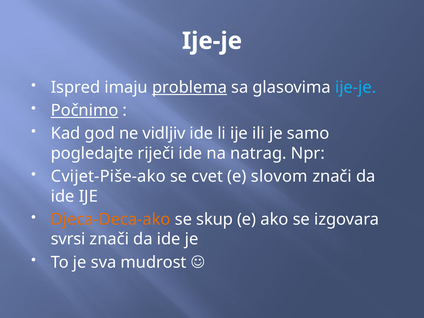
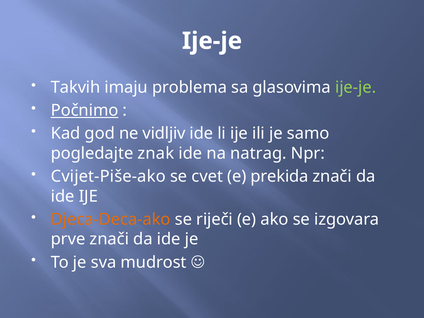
Ispred: Ispred -> Takvih
problema underline: present -> none
ije-je at (356, 87) colour: light blue -> light green
riječi: riječi -> znak
slovom: slovom -> prekida
skup: skup -> riječi
svrsi: svrsi -> prve
